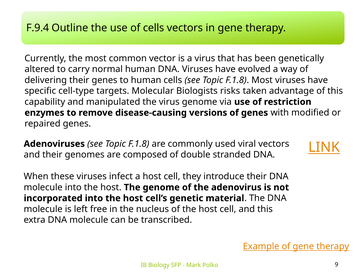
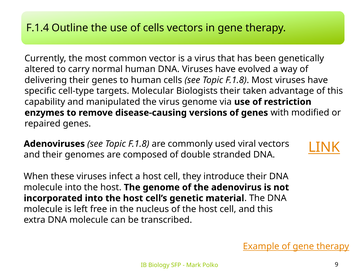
F.9.4: F.9.4 -> F.1.4
Biologists risks: risks -> their
